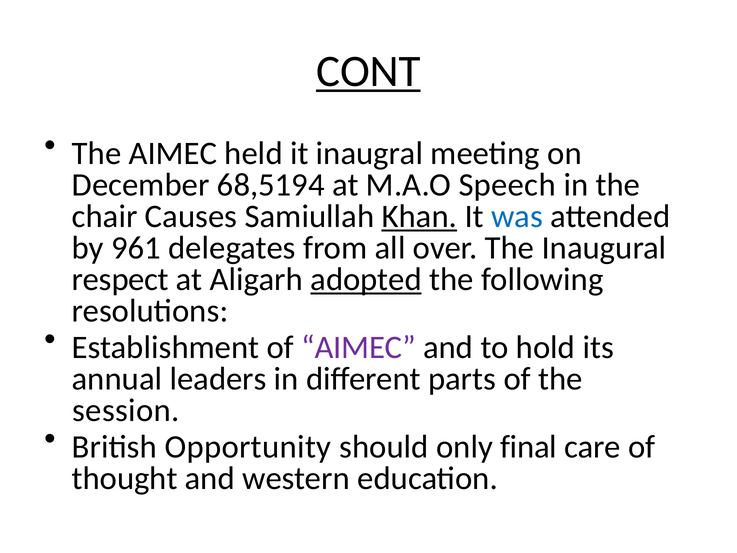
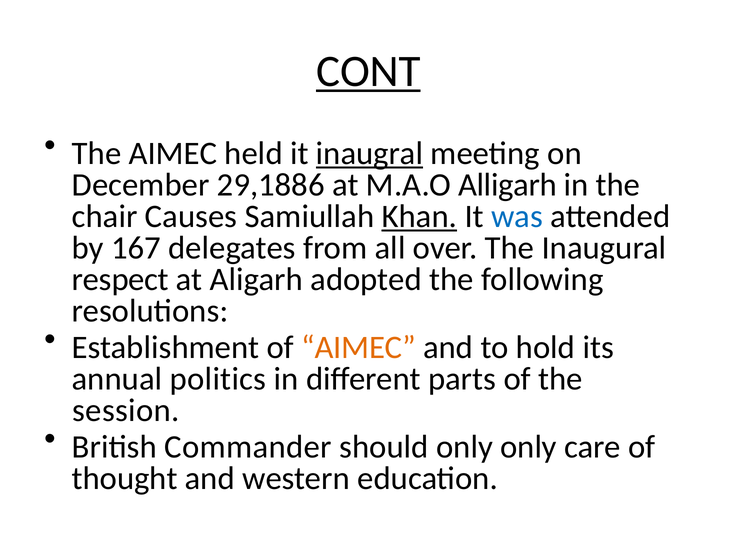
inaugral underline: none -> present
68,5194: 68,5194 -> 29,1886
Speech: Speech -> Alligarh
961: 961 -> 167
adopted underline: present -> none
AIMEC at (359, 347) colour: purple -> orange
leaders: leaders -> politics
Opportunity: Opportunity -> Commander
only final: final -> only
